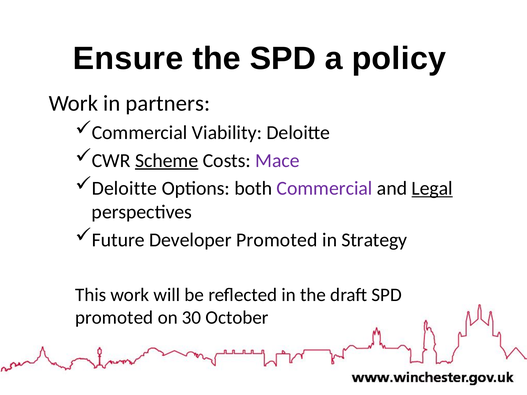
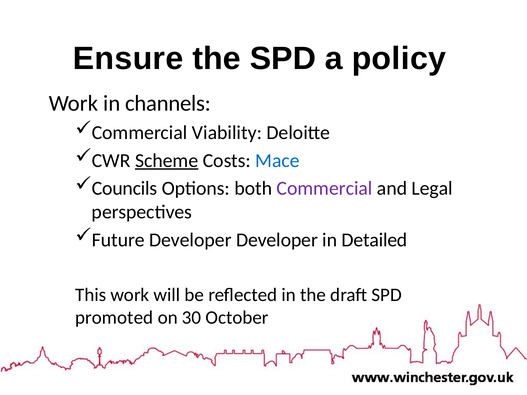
partners: partners -> channels
Mace colour: purple -> blue
Deloitte at (124, 188): Deloitte -> Councils
Legal underline: present -> none
Developer Promoted: Promoted -> Developer
Strategy: Strategy -> Detailed
